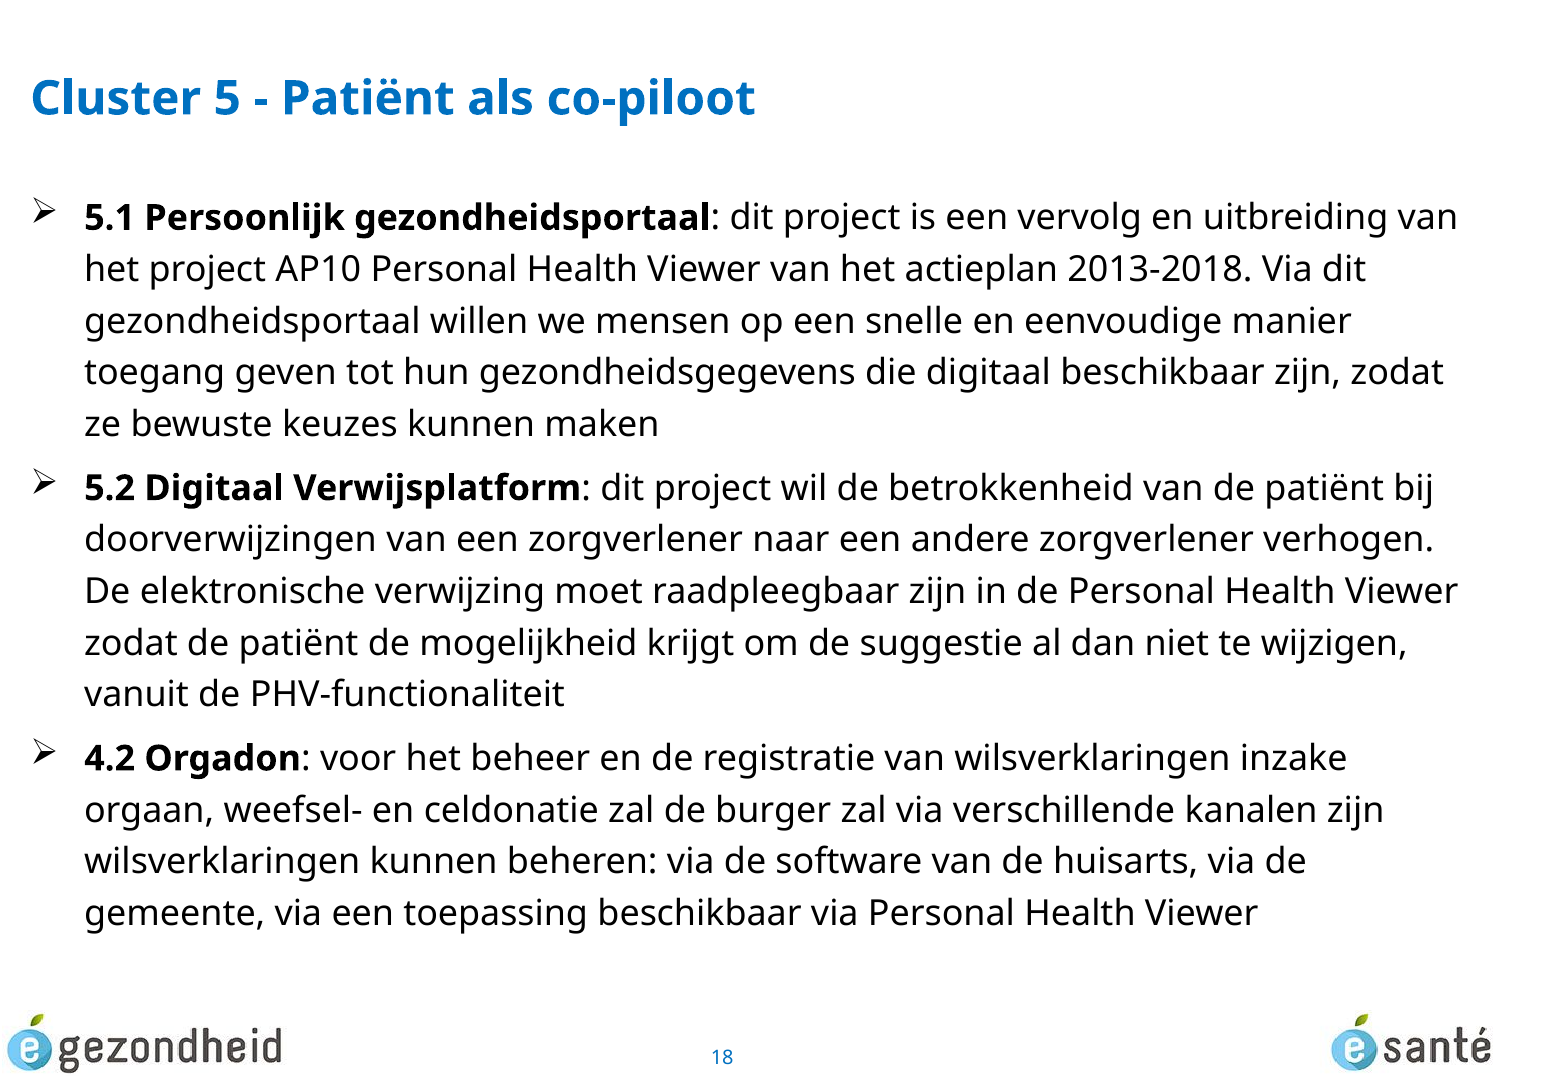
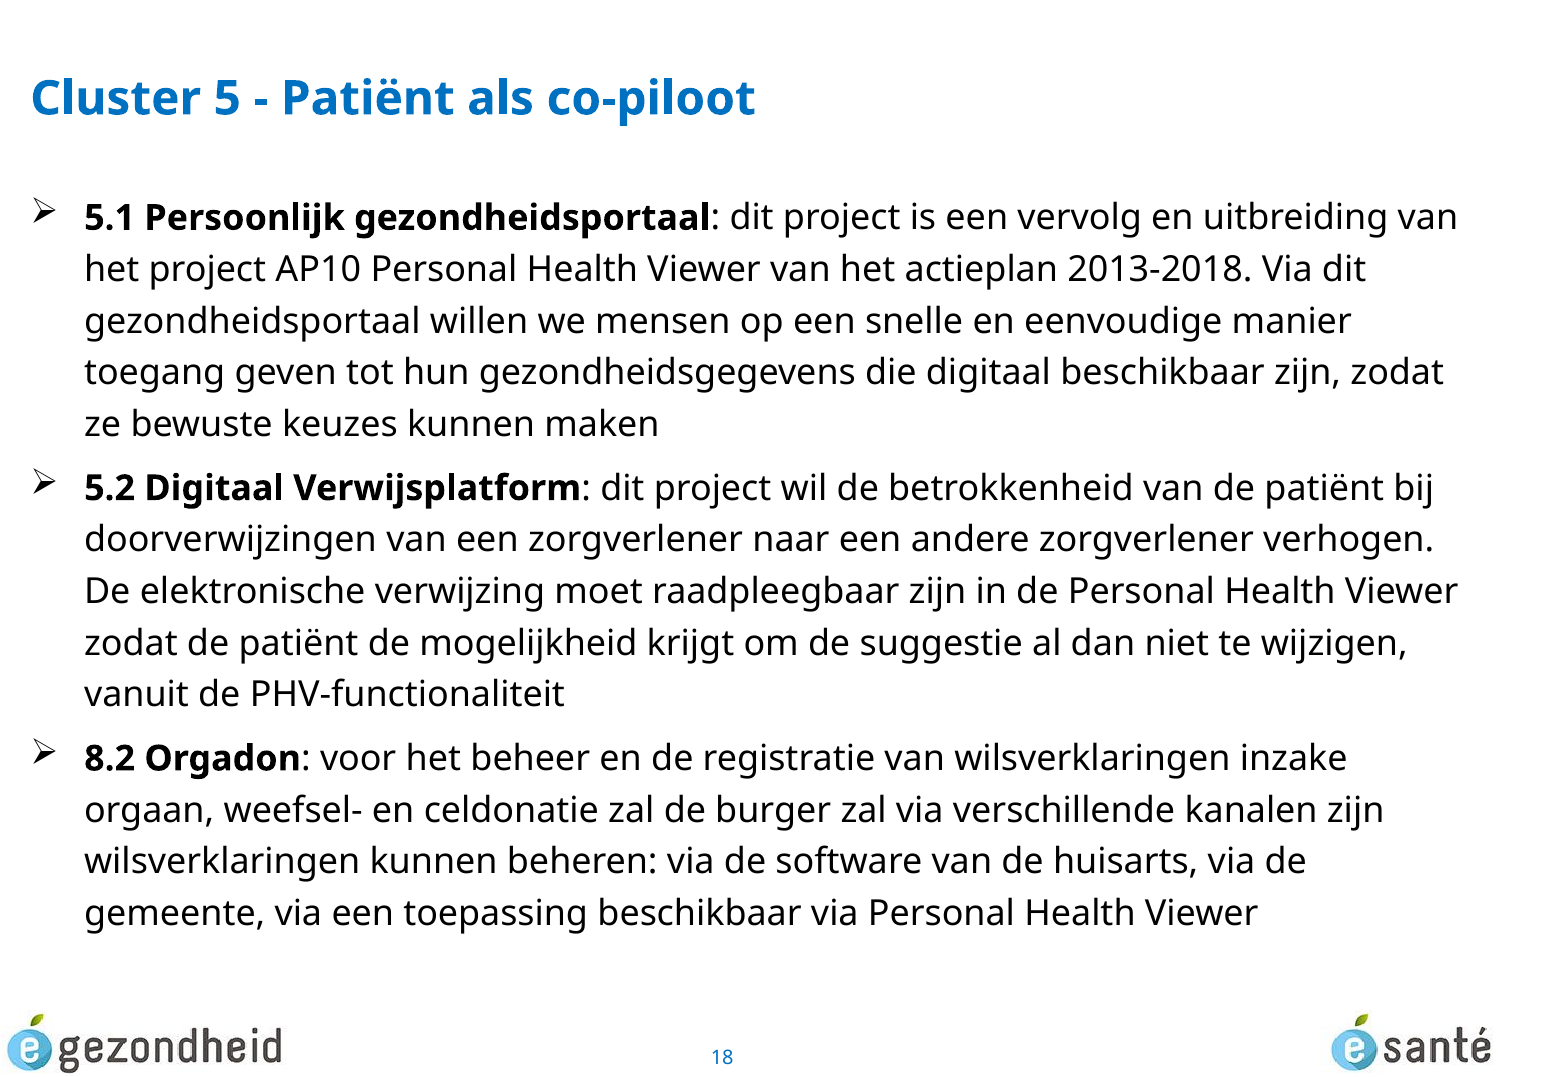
4.2: 4.2 -> 8.2
